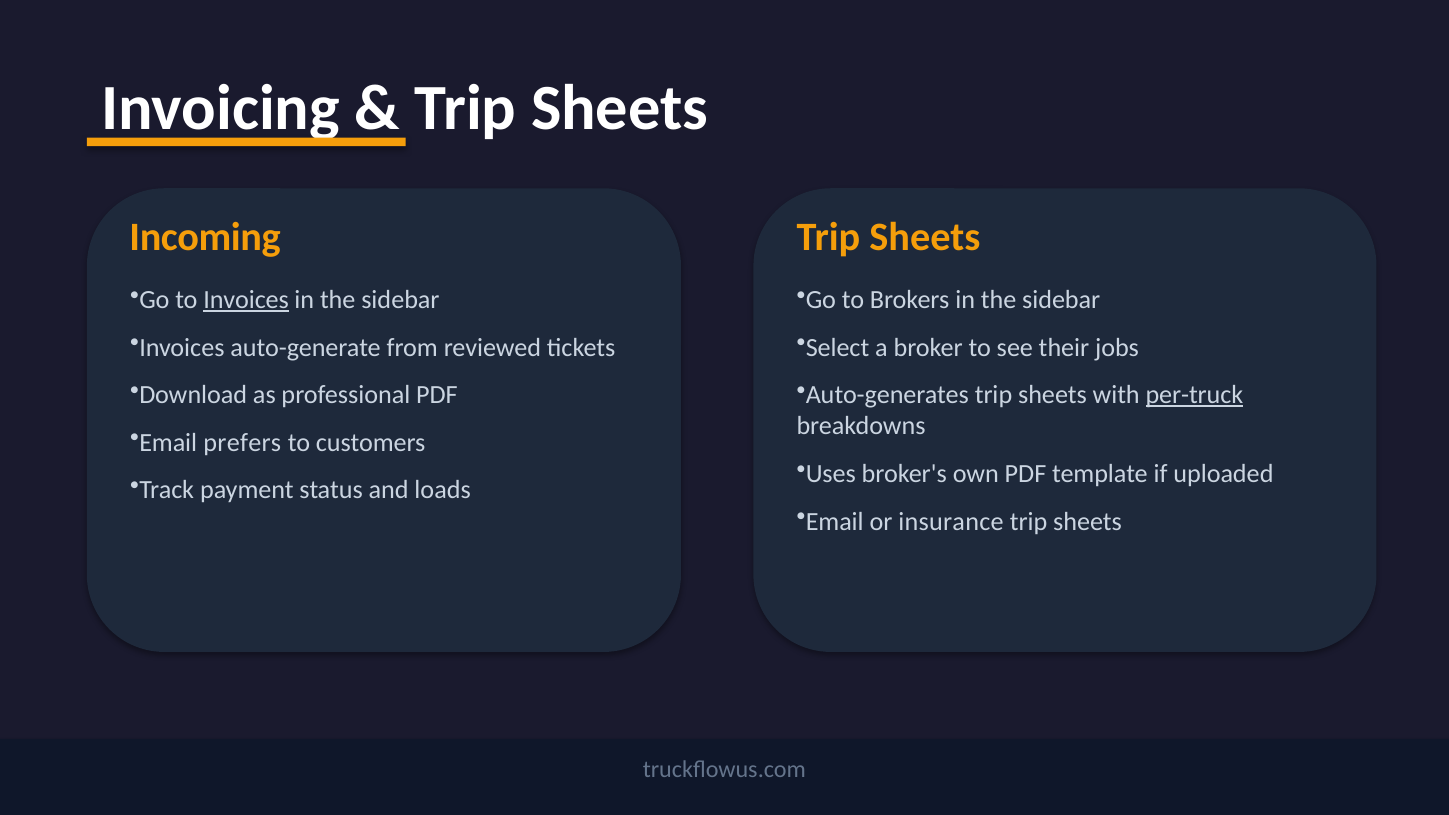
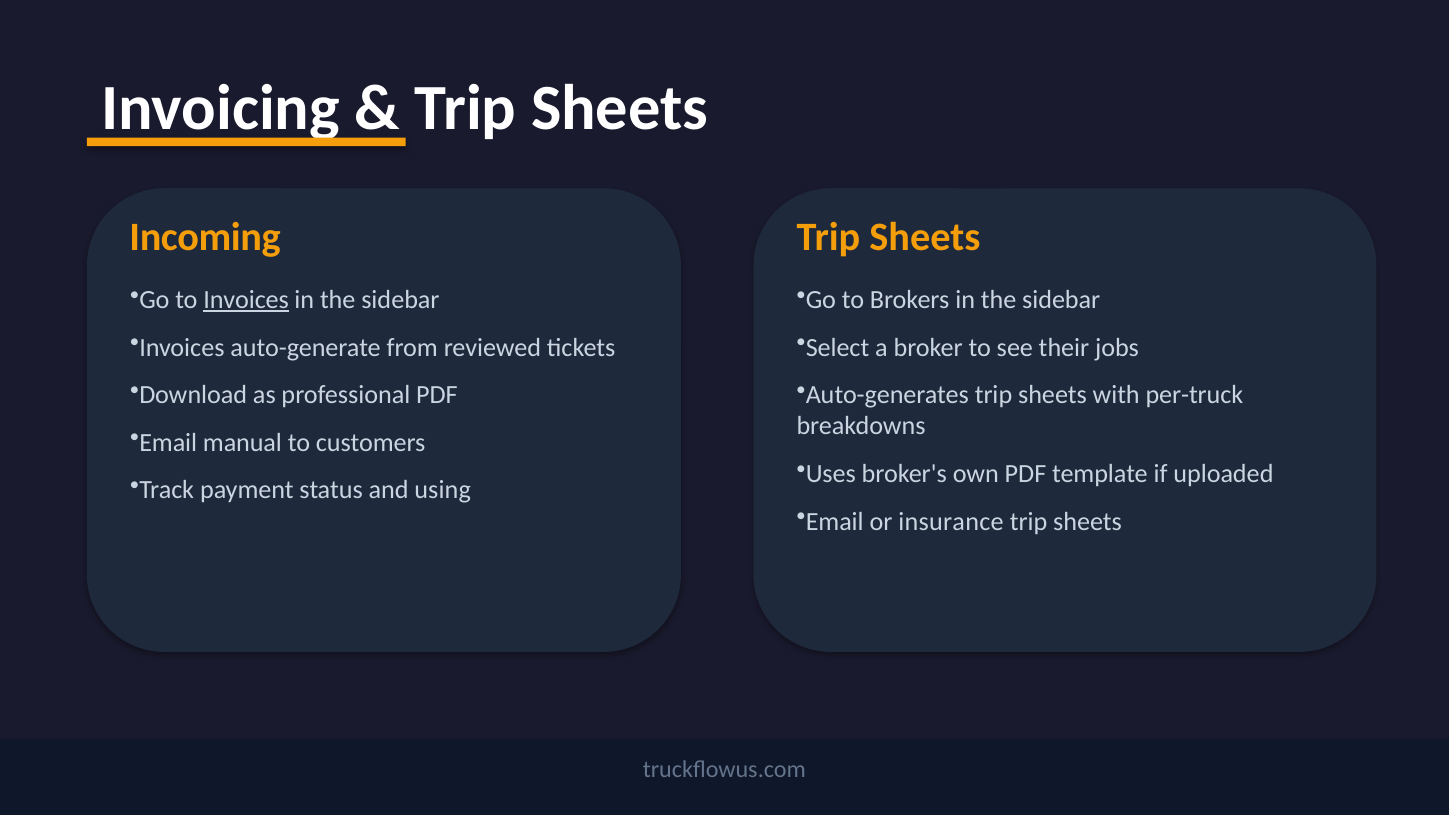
per-truck underline: present -> none
prefers: prefers -> manual
loads: loads -> using
